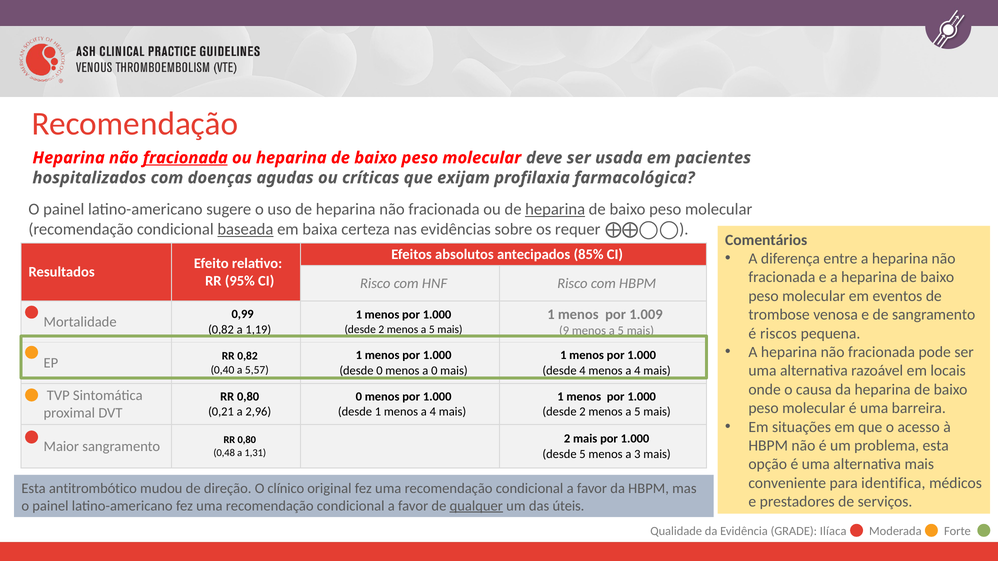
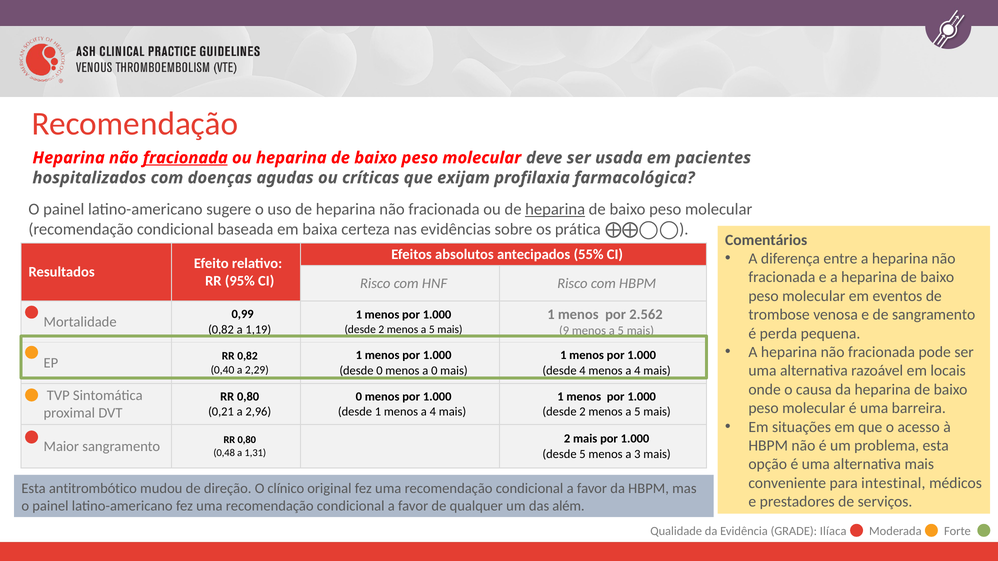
baseada underline: present -> none
requer: requer -> prática
85%: 85% -> 55%
1.009: 1.009 -> 2.562
riscos: riscos -> perda
5,57: 5,57 -> 2,29
identifica: identifica -> intestinal
qualquer underline: present -> none
úteis: úteis -> além
